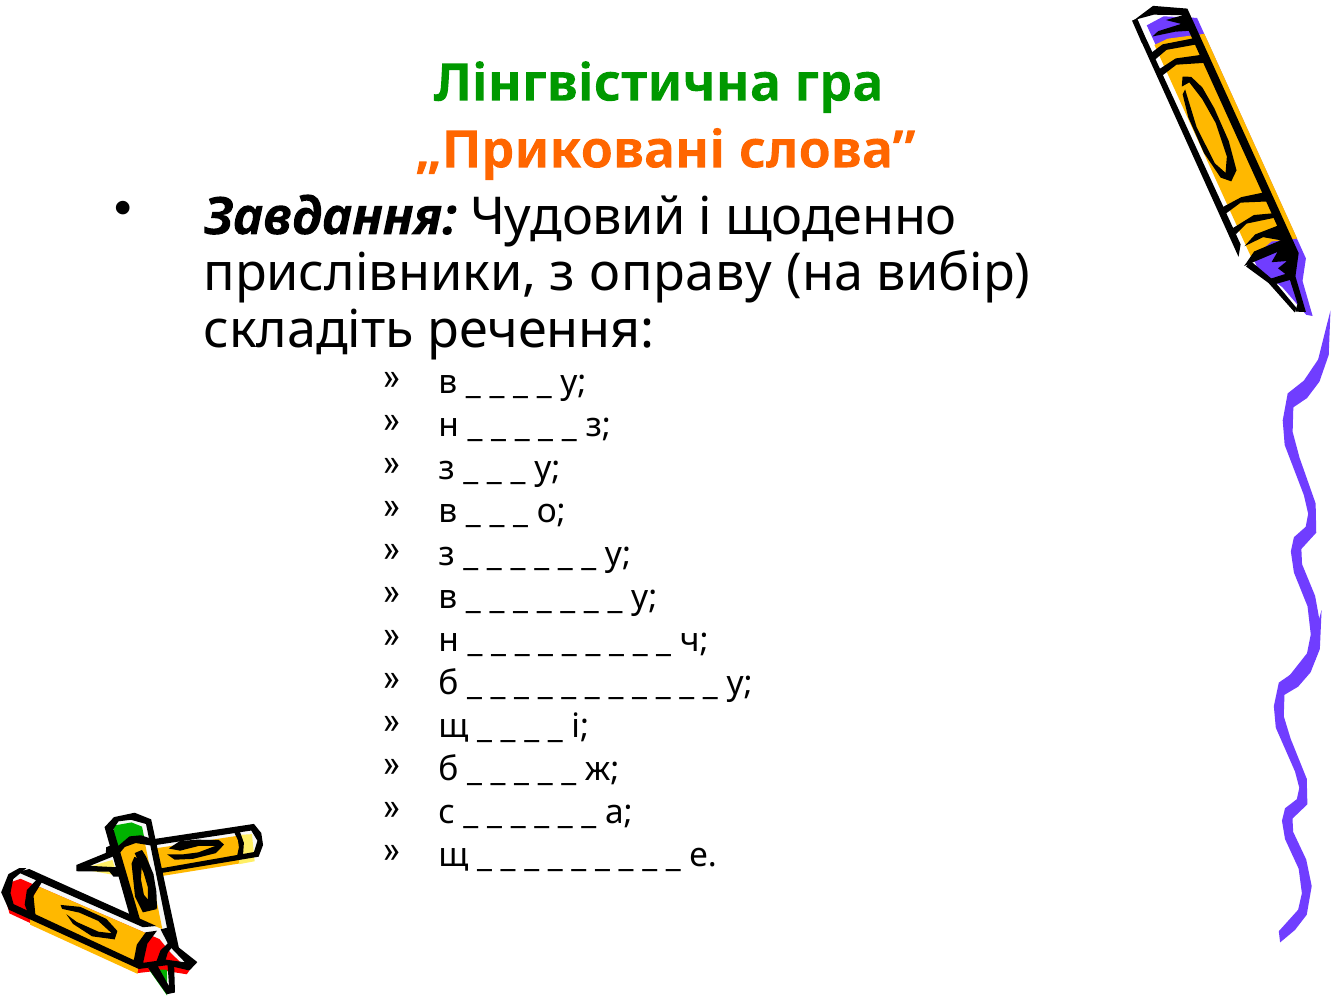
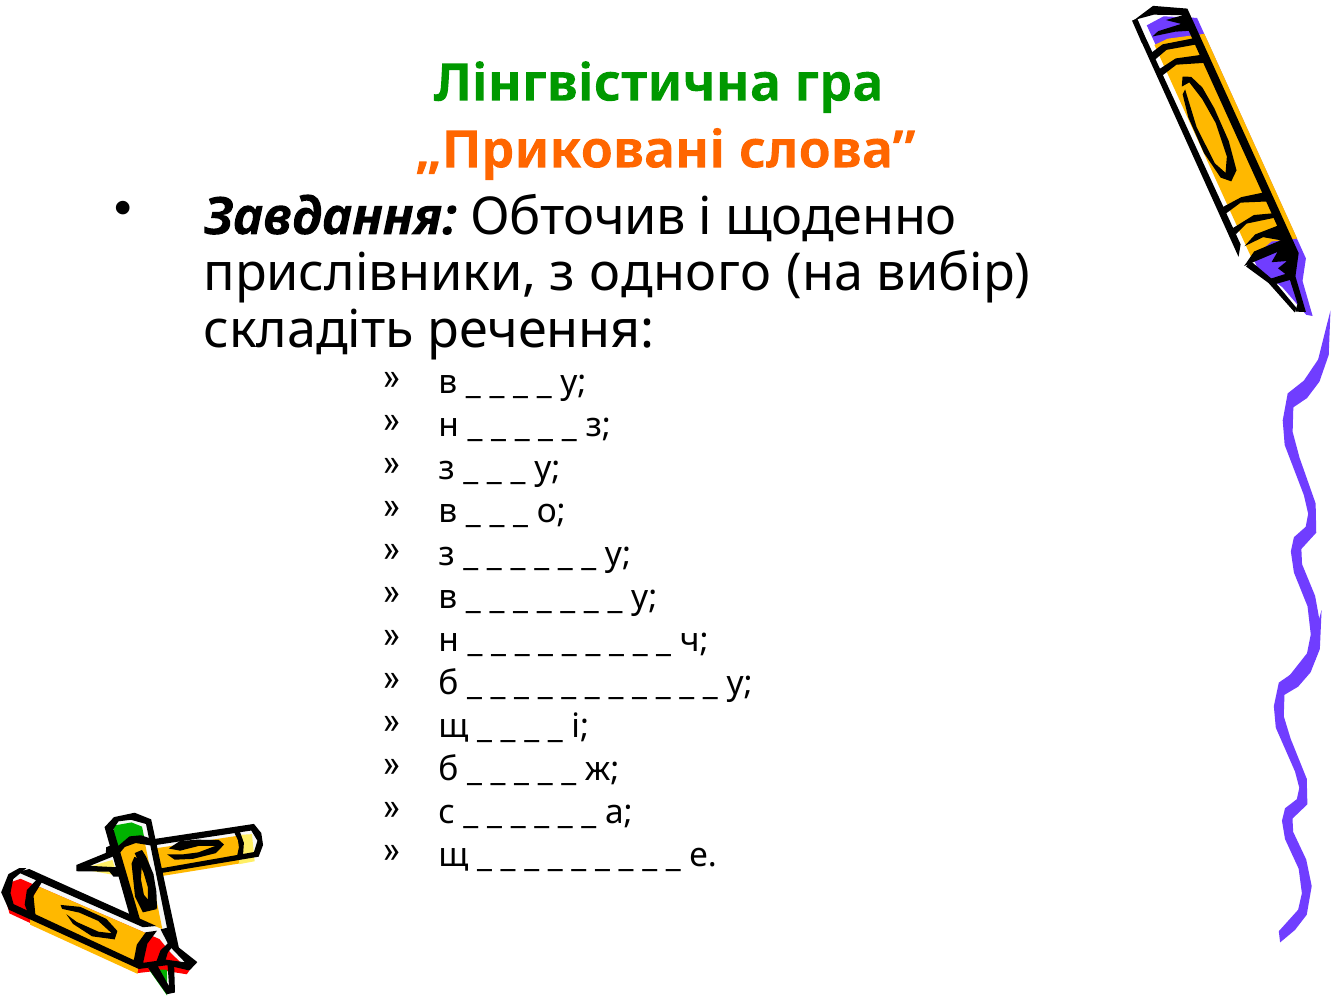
Чудовий: Чудовий -> Обточив
оправу: оправу -> одного
